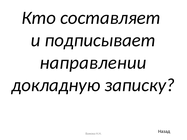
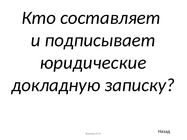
направлении: направлении -> юридические
